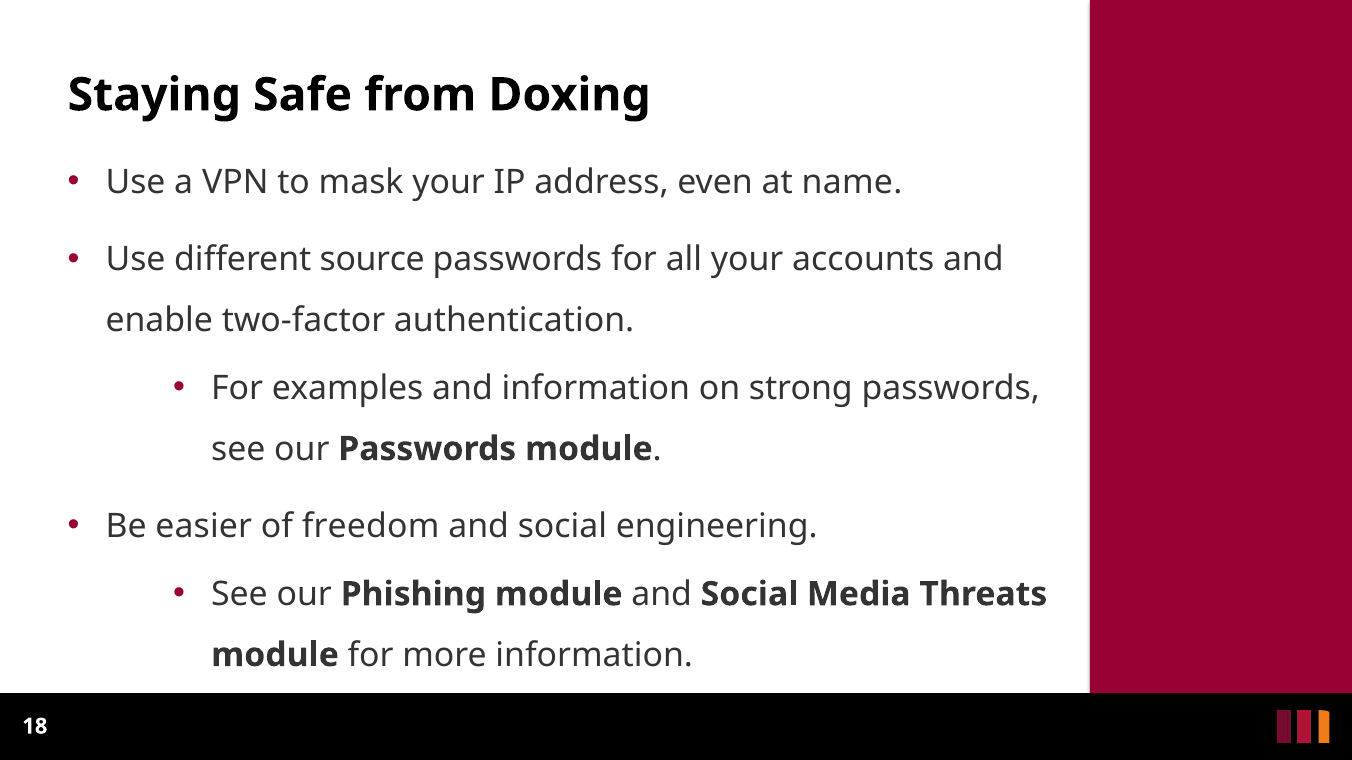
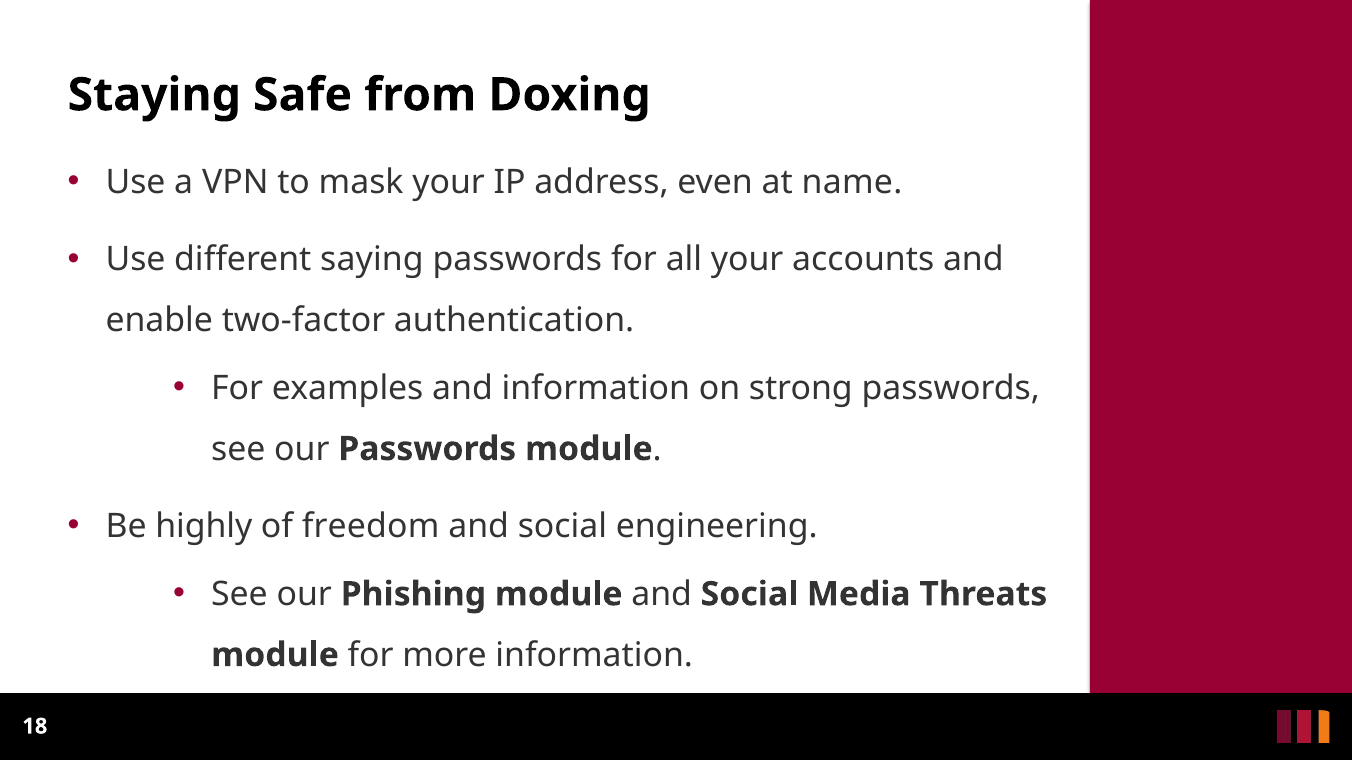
source: source -> saying
easier: easier -> highly
